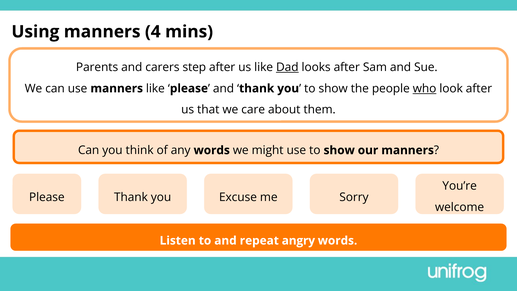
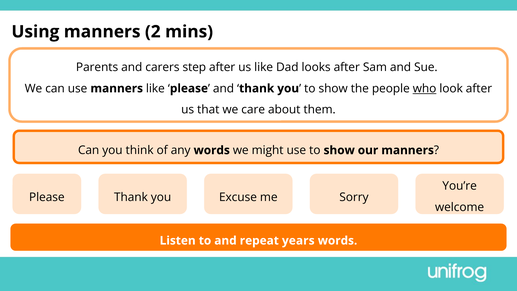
4: 4 -> 2
Dad underline: present -> none
angry: angry -> years
